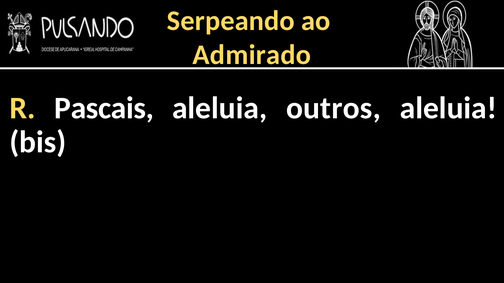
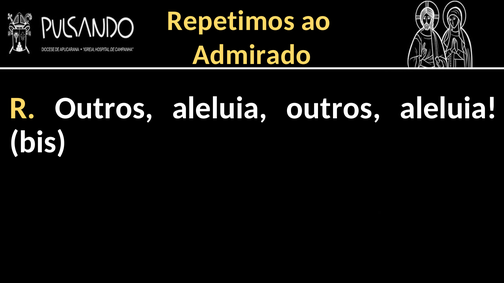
Serpeando: Serpeando -> Repetimos
Pascais at (104, 108): Pascais -> Outros
